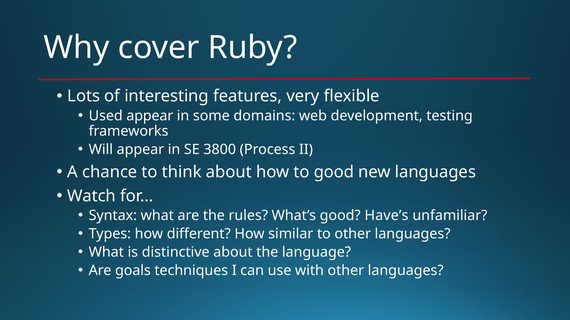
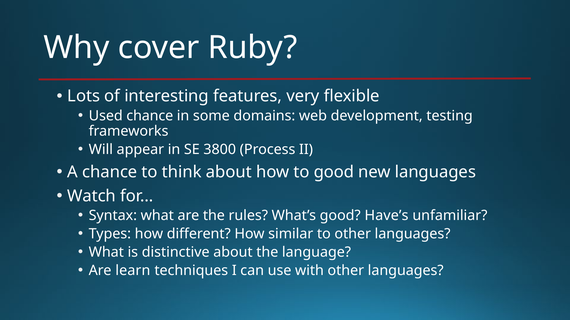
Used appear: appear -> chance
goals: goals -> learn
